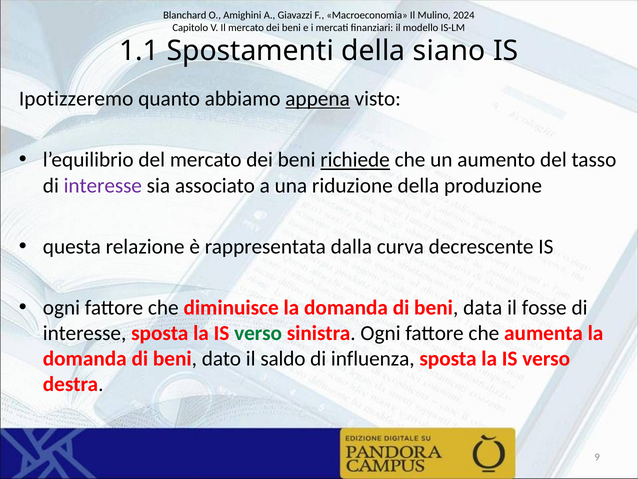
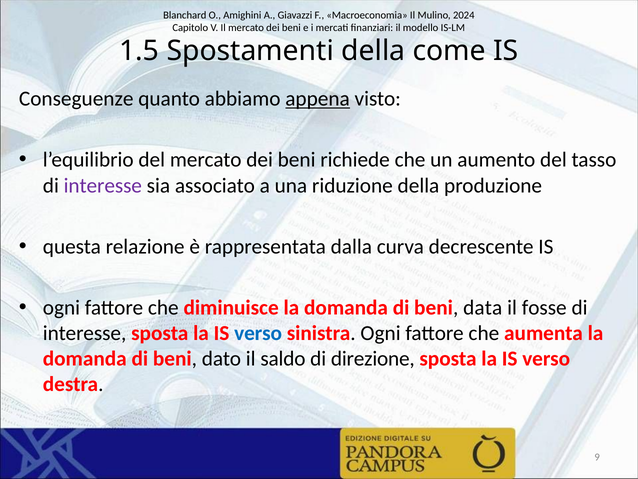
1.1: 1.1 -> 1.5
siano: siano -> come
Ipotizzeremo: Ipotizzeremo -> Conseguenze
richiede underline: present -> none
verso at (258, 333) colour: green -> blue
influenza: influenza -> direzione
